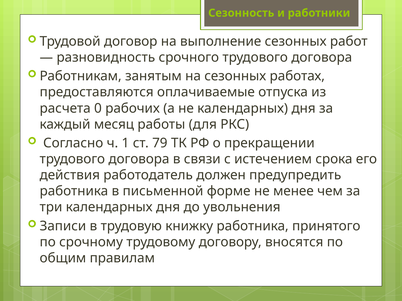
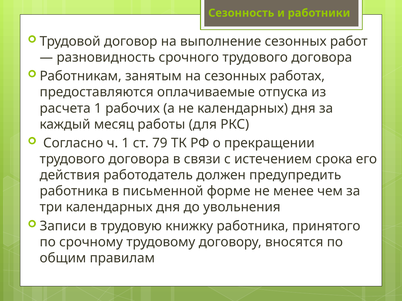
расчета 0: 0 -> 1
